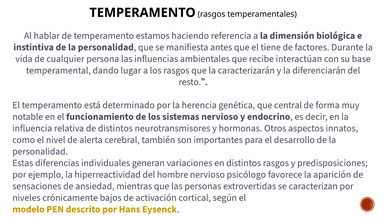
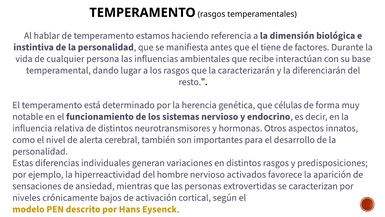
central: central -> células
psicólogo: psicólogo -> activados
